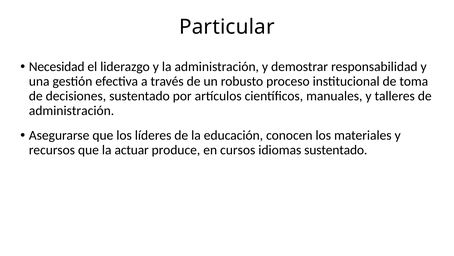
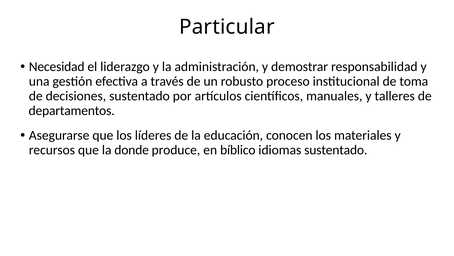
administración at (72, 110): administración -> departamentos
actuar: actuar -> donde
cursos: cursos -> bíblico
